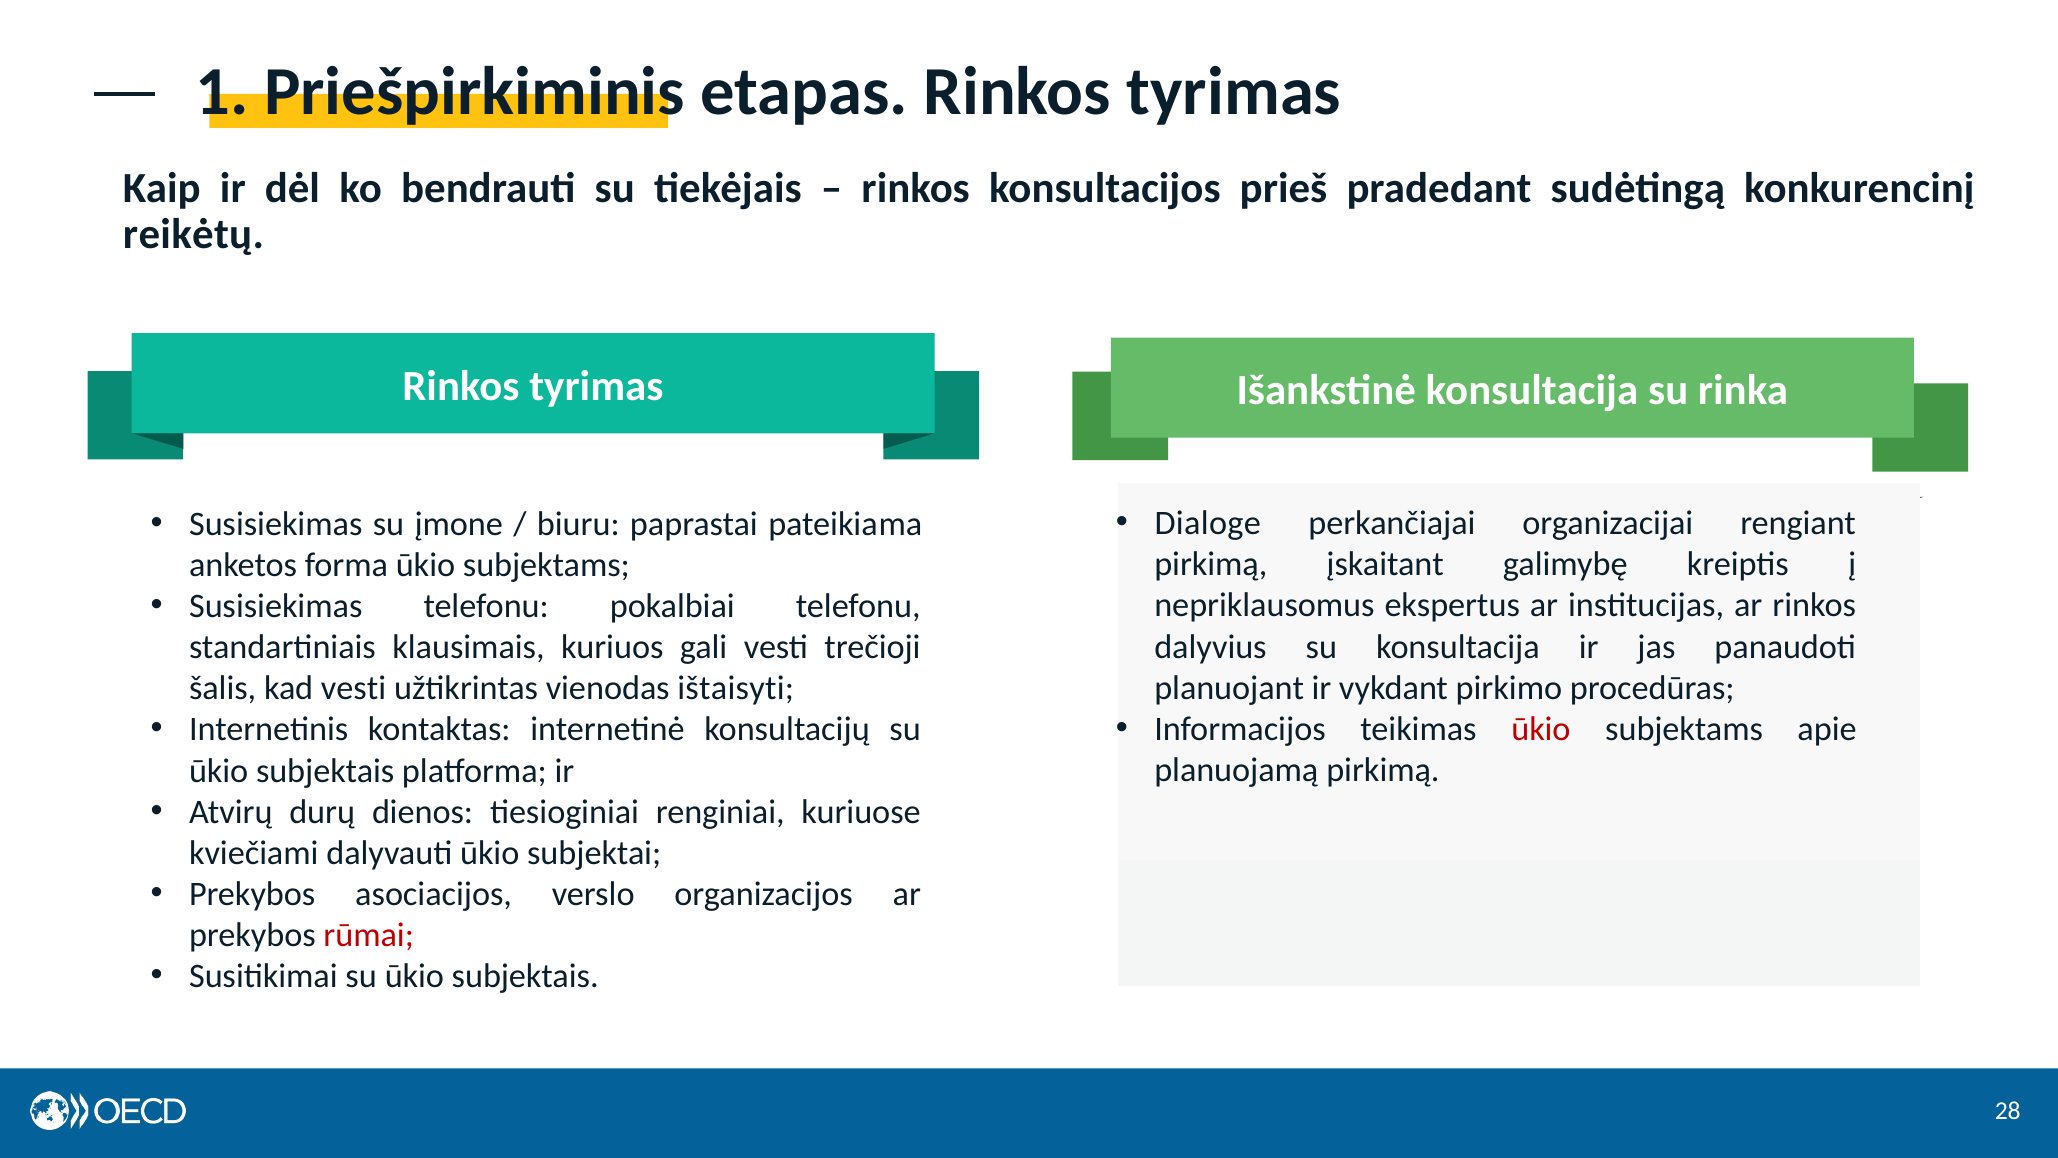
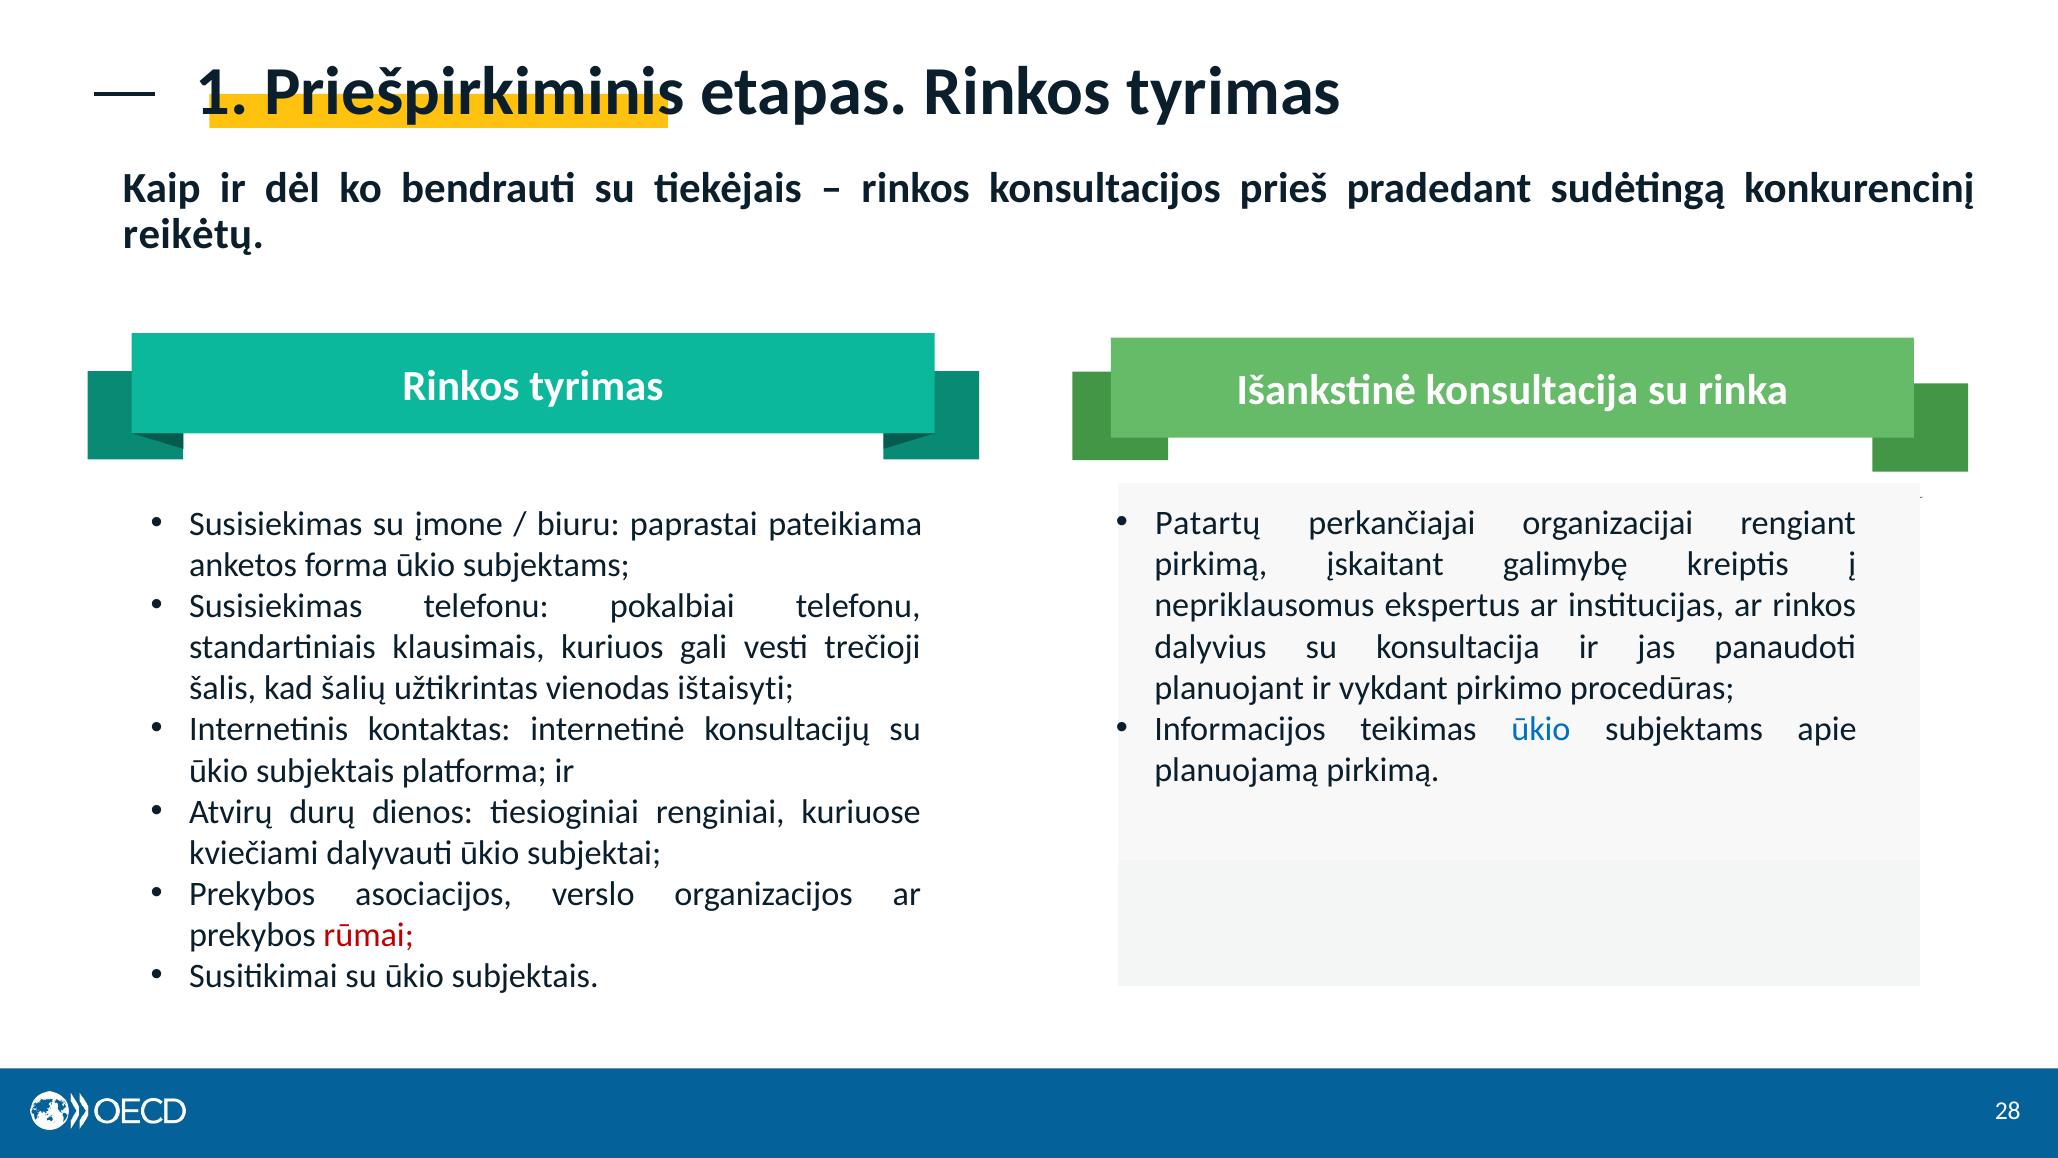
Dialoge: Dialoge -> Patartų
kad vesti: vesti -> šalių
ūkio at (1541, 729) colour: red -> blue
